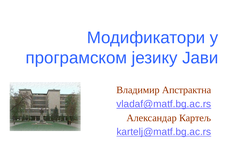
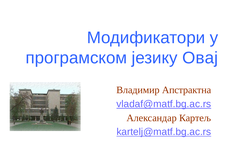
Јави: Јави -> Овaј
